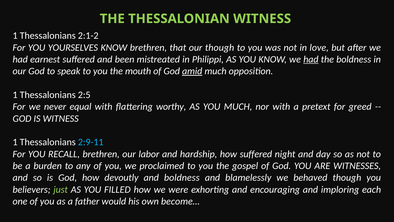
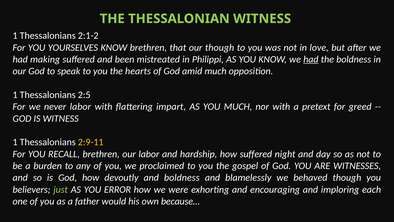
earnest: earnest -> making
mouth: mouth -> hearts
amid underline: present -> none
never equal: equal -> labor
worthy: worthy -> impart
2:9-11 colour: light blue -> yellow
FILLED: FILLED -> ERROR
become…: become… -> because…
